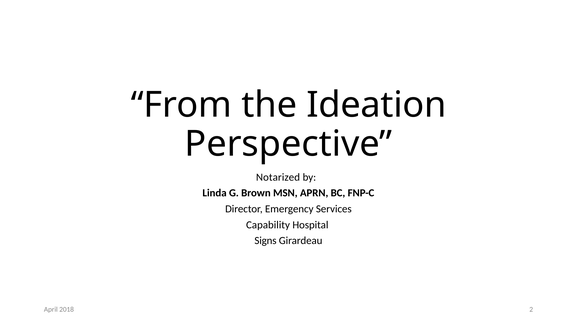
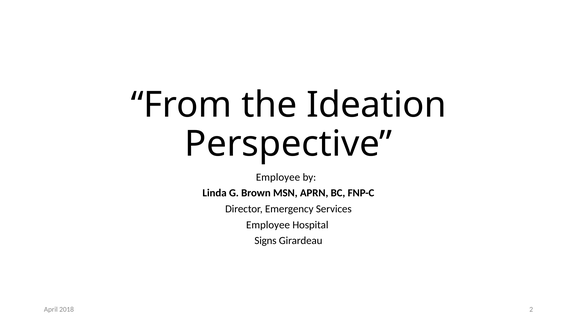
Notarized at (278, 177): Notarized -> Employee
Capability at (268, 225): Capability -> Employee
